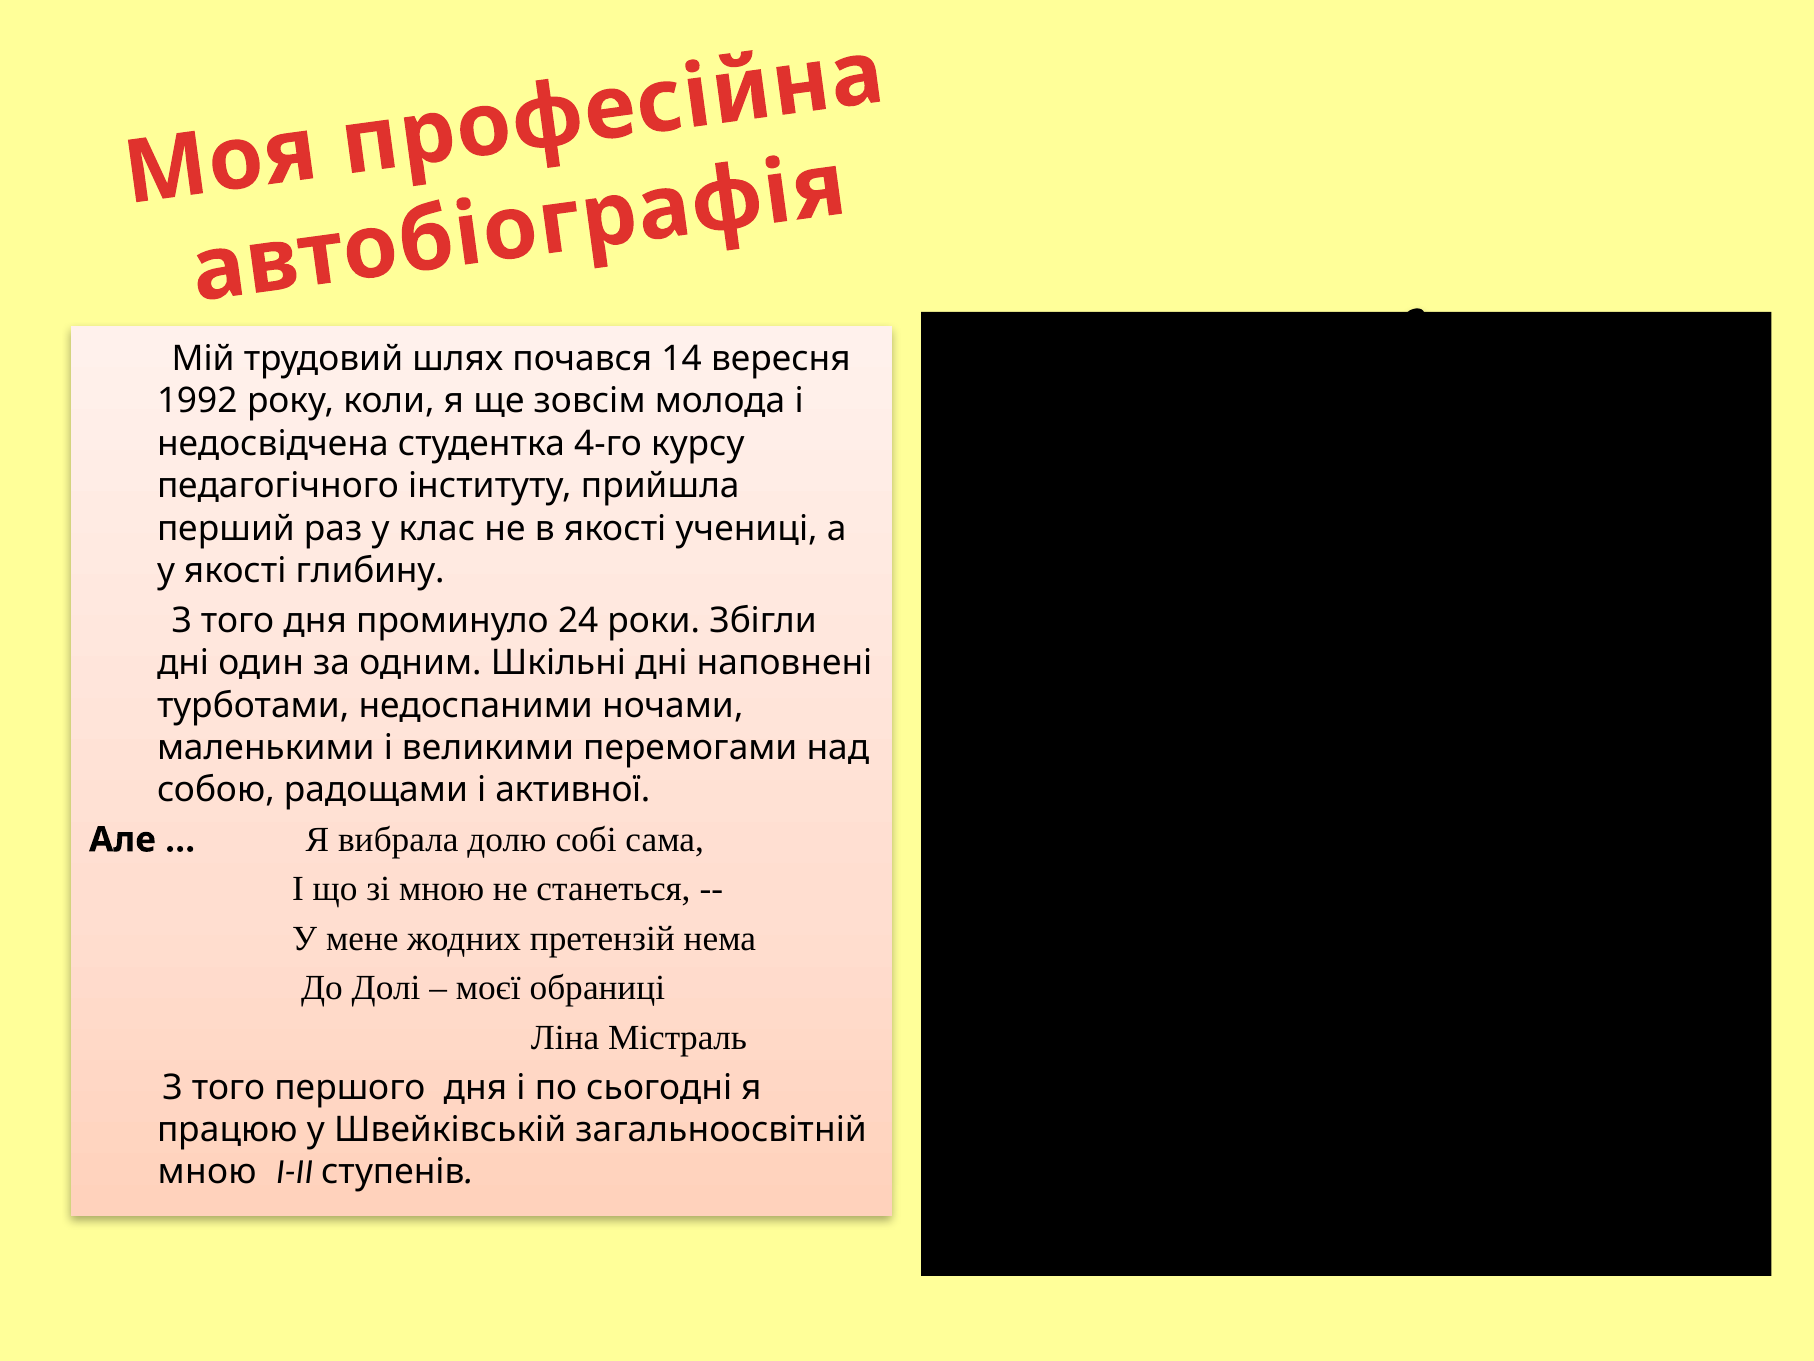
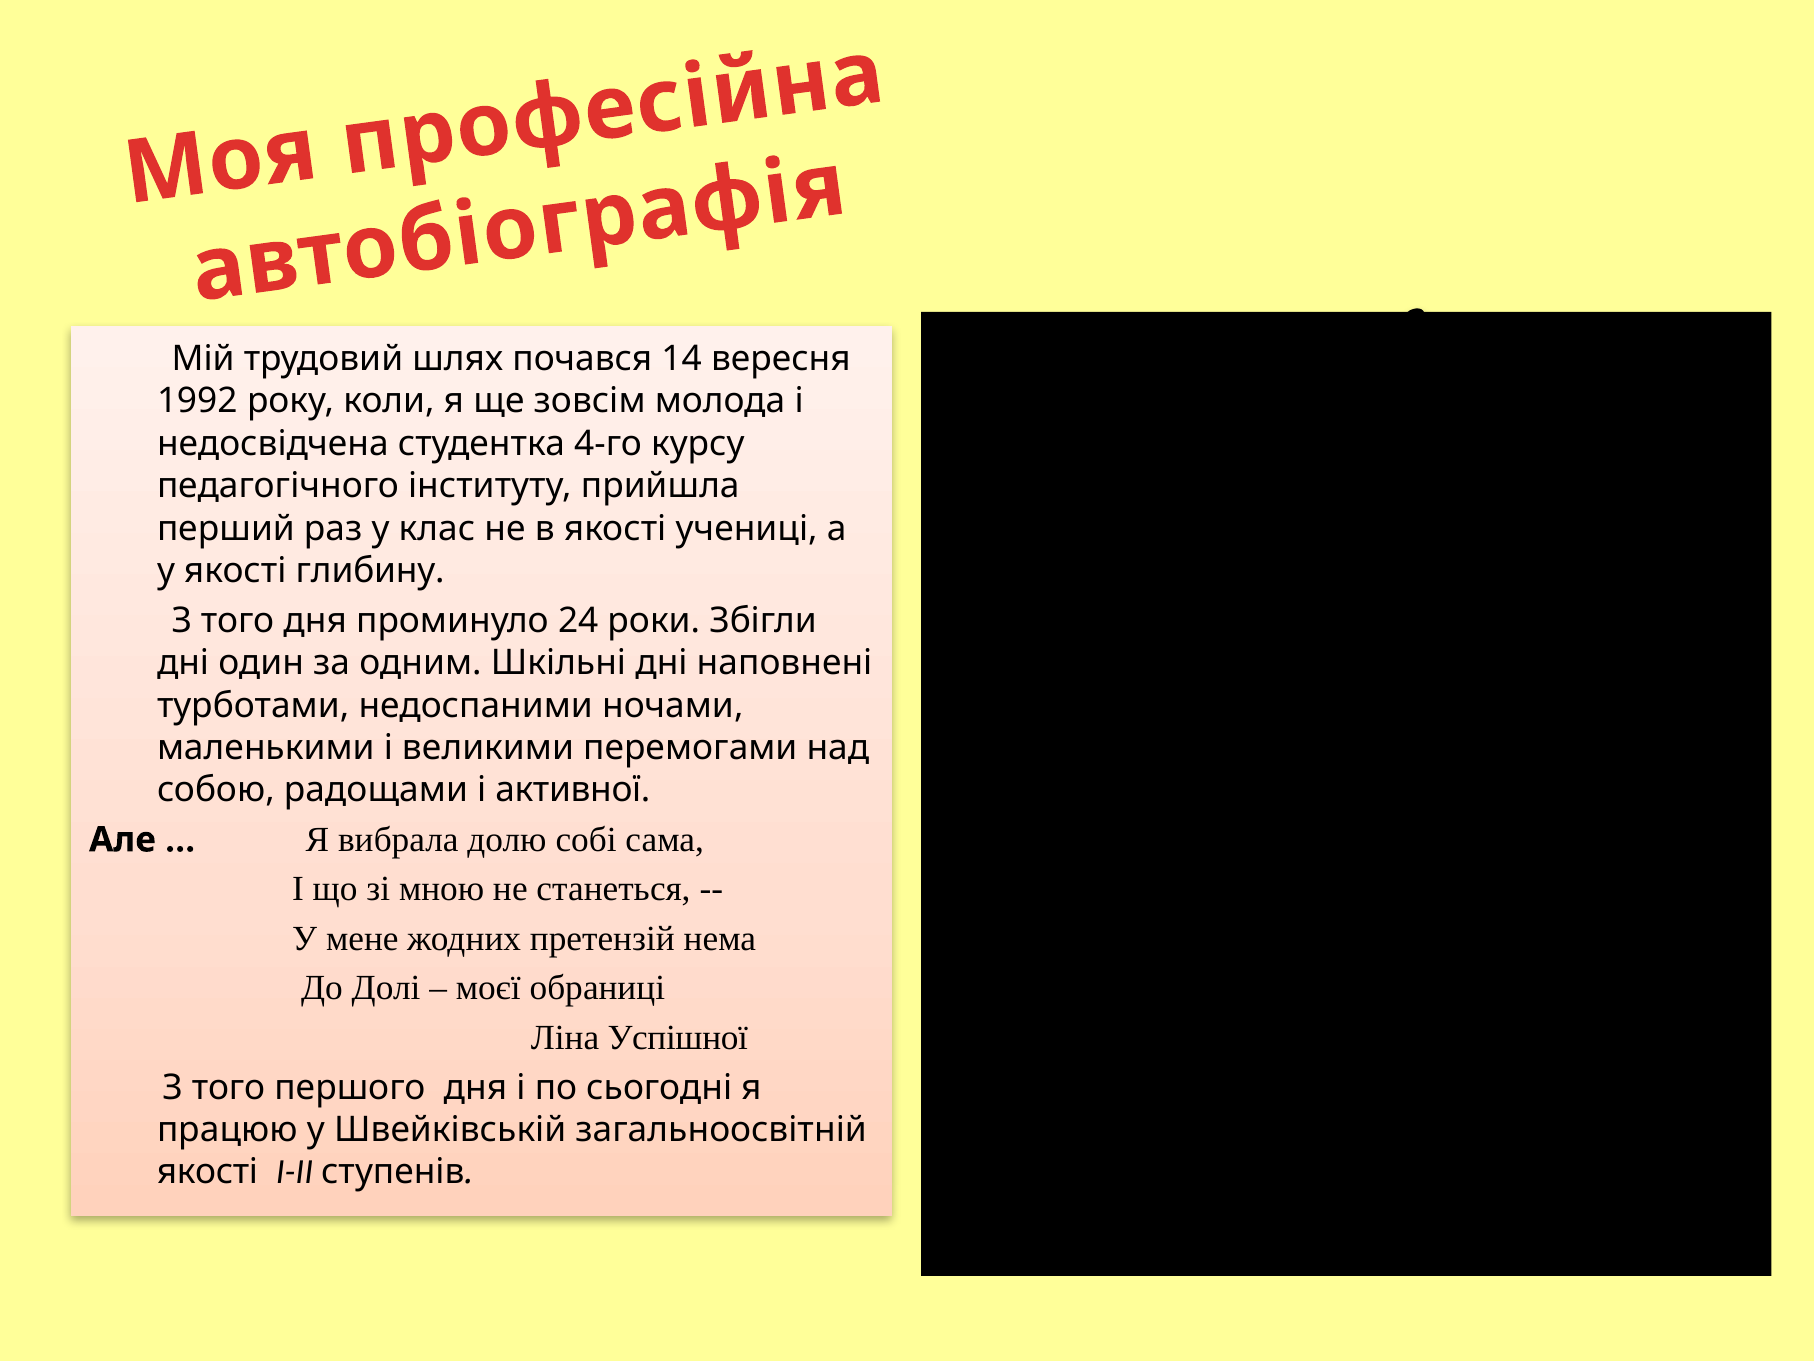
Містраль: Містраль -> Успішної
мною at (207, 1172): мною -> якості
